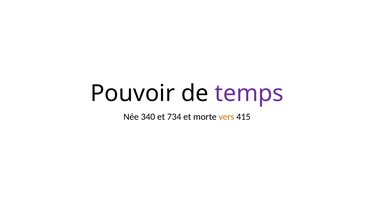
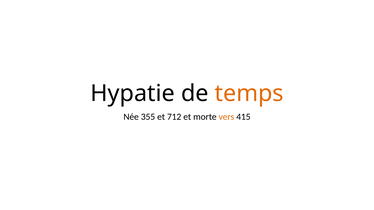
Pouvoir: Pouvoir -> Hypatie
temps colour: purple -> orange
340: 340 -> 355
734: 734 -> 712
